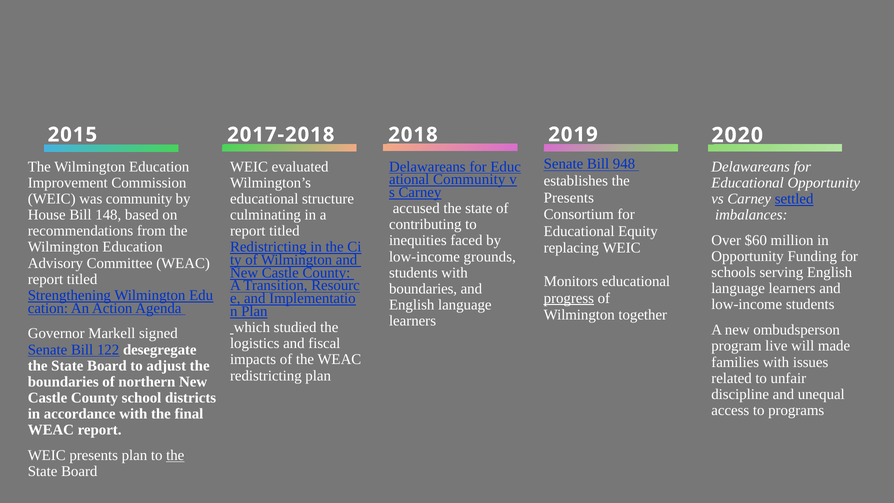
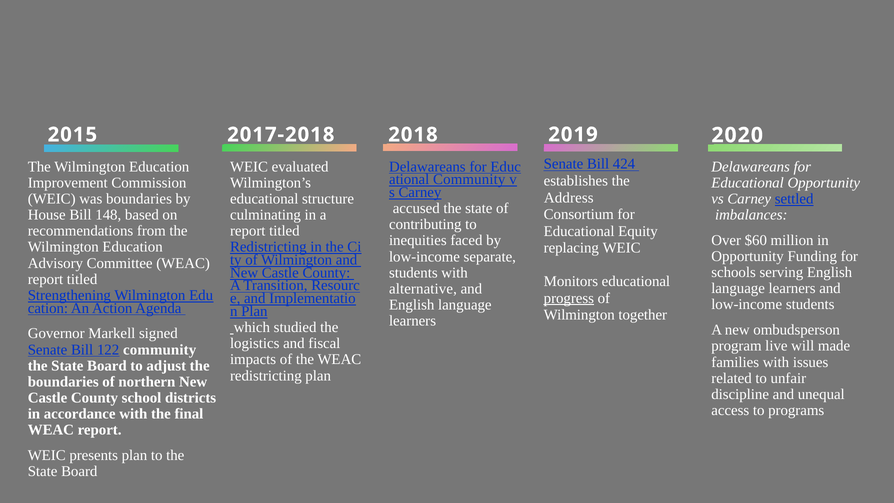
948: 948 -> 424
Presents at (569, 198): Presents -> Address
was community: community -> boundaries
grounds: grounds -> separate
boundaries at (423, 289): boundaries -> alternative
122 desegregate: desegregate -> community
the at (175, 455) underline: present -> none
